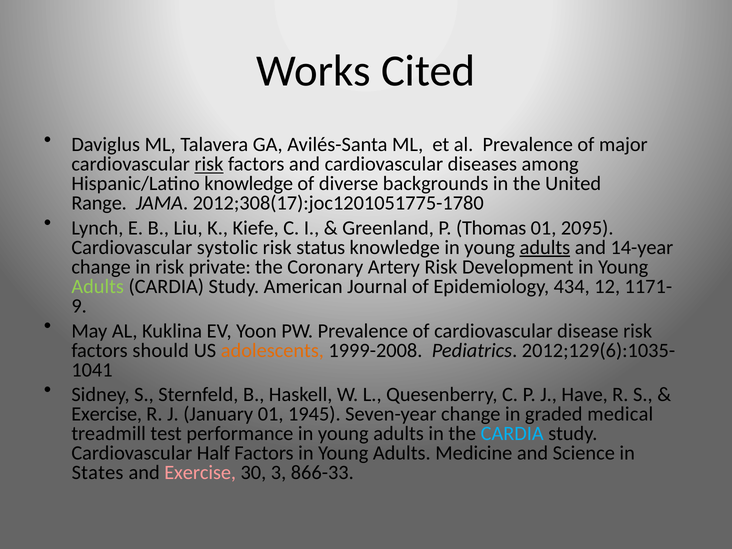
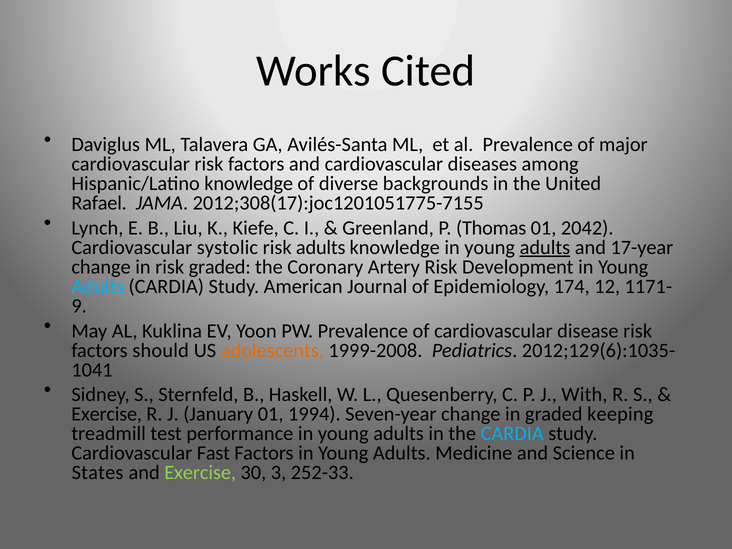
risk at (209, 164) underline: present -> none
Range: Range -> Rafael
2012;308(17):joc1201051775-1780: 2012;308(17):joc1201051775-1780 -> 2012;308(17):joc1201051775-7155
2095: 2095 -> 2042
risk status: status -> adults
14-year: 14-year -> 17-year
risk private: private -> graded
Adults at (98, 287) colour: light green -> light blue
434: 434 -> 174
Have: Have -> With
1945: 1945 -> 1994
medical: medical -> keeping
Half: Half -> Fast
Exercise at (200, 473) colour: pink -> light green
866-33: 866-33 -> 252-33
